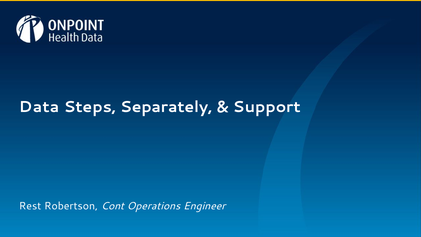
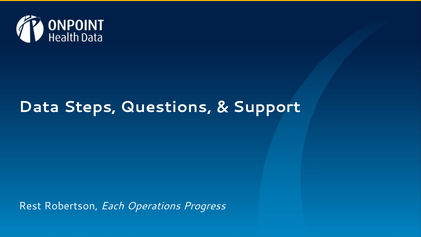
Separately: Separately -> Questions
Cont: Cont -> Each
Engineer: Engineer -> Progress
